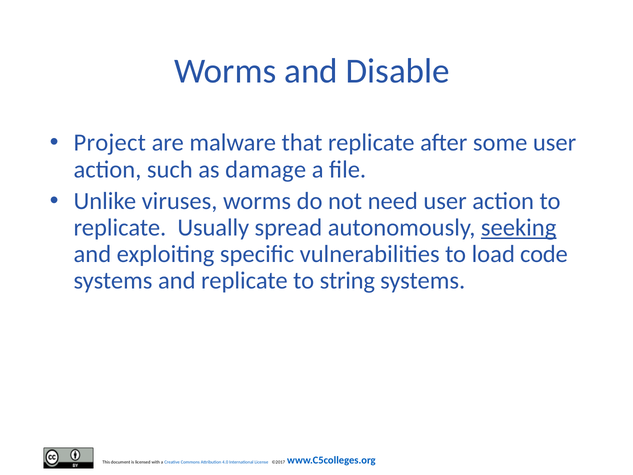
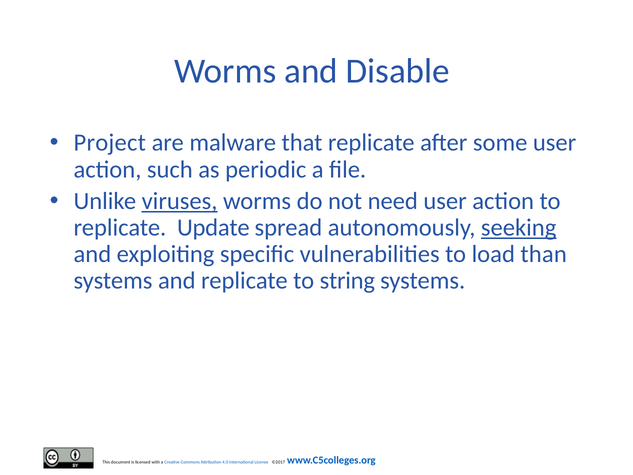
damage: damage -> periodic
viruses underline: none -> present
Usually: Usually -> Update
code: code -> than
